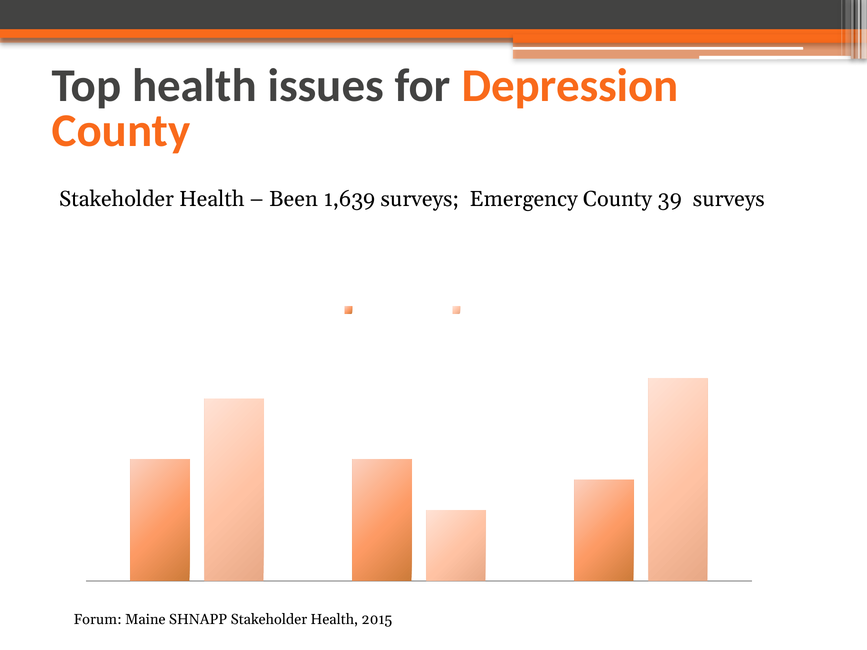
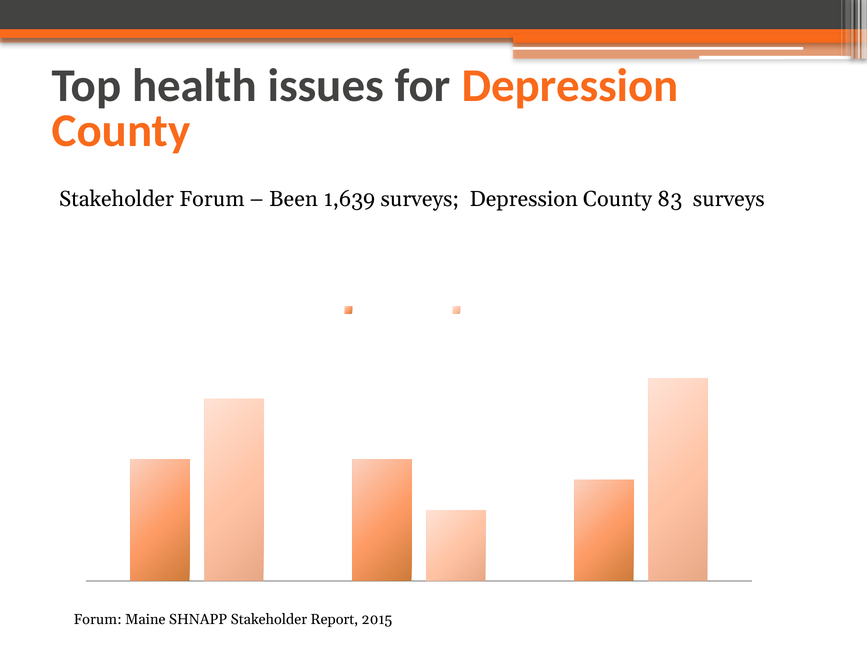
Health at (212, 199): Health -> Forum
surveys Emergency: Emergency -> Depression
39: 39 -> 83
SHNAPP Stakeholder Health: Health -> Report
